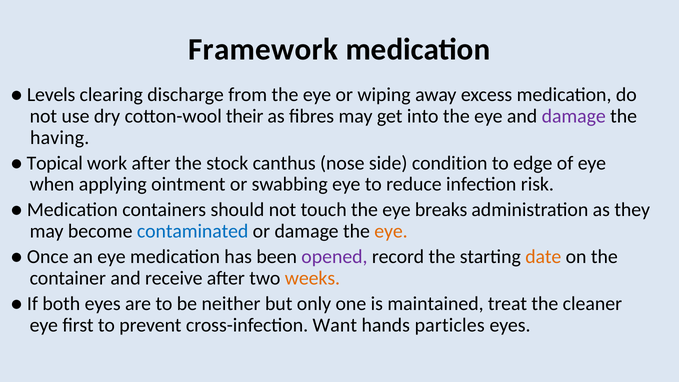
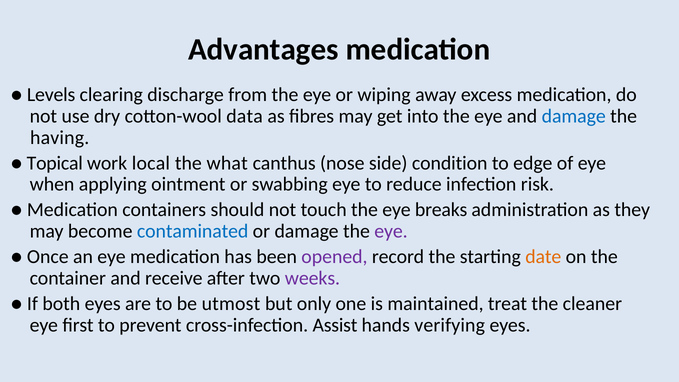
Framework: Framework -> Advantages
their: their -> data
damage at (574, 116) colour: purple -> blue
work after: after -> local
stock: stock -> what
eye at (391, 231) colour: orange -> purple
weeks colour: orange -> purple
neither: neither -> utmost
Want: Want -> Assist
particles: particles -> verifying
